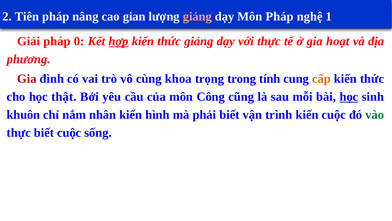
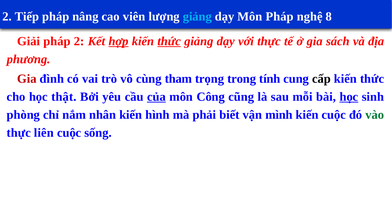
Tiên: Tiên -> Tiếp
gian: gian -> viên
giảng at (197, 17) colour: pink -> light blue
1: 1 -> 8
pháp 0: 0 -> 2
thức at (169, 41) underline: none -> present
hoạt: hoạt -> sách
khoa: khoa -> tham
cấp colour: orange -> black
của underline: none -> present
khuôn: khuôn -> phòng
trình: trình -> mình
thực biết: biết -> liên
